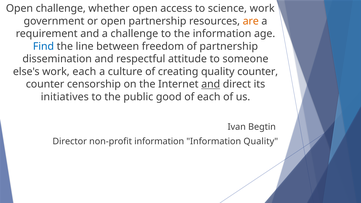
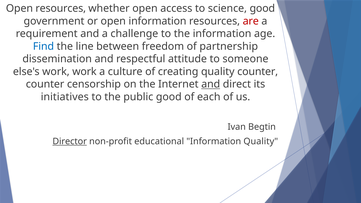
Open challenge: challenge -> resources
science work: work -> good
open partnership: partnership -> information
are colour: orange -> red
work each: each -> work
Director underline: none -> present
non-profit information: information -> educational
